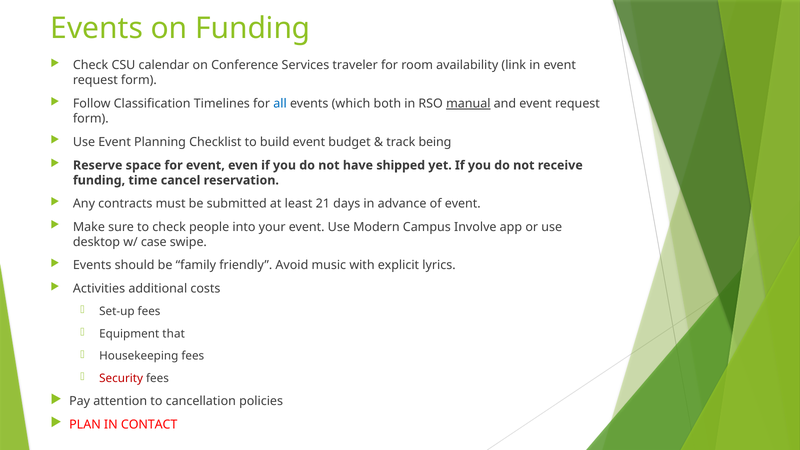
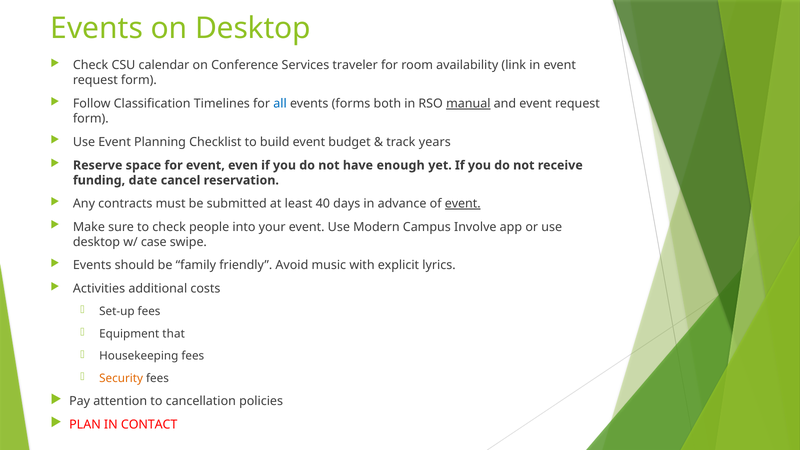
on Funding: Funding -> Desktop
which: which -> forms
being: being -> years
shipped: shipped -> enough
time: time -> date
21: 21 -> 40
event at (463, 204) underline: none -> present
Security colour: red -> orange
